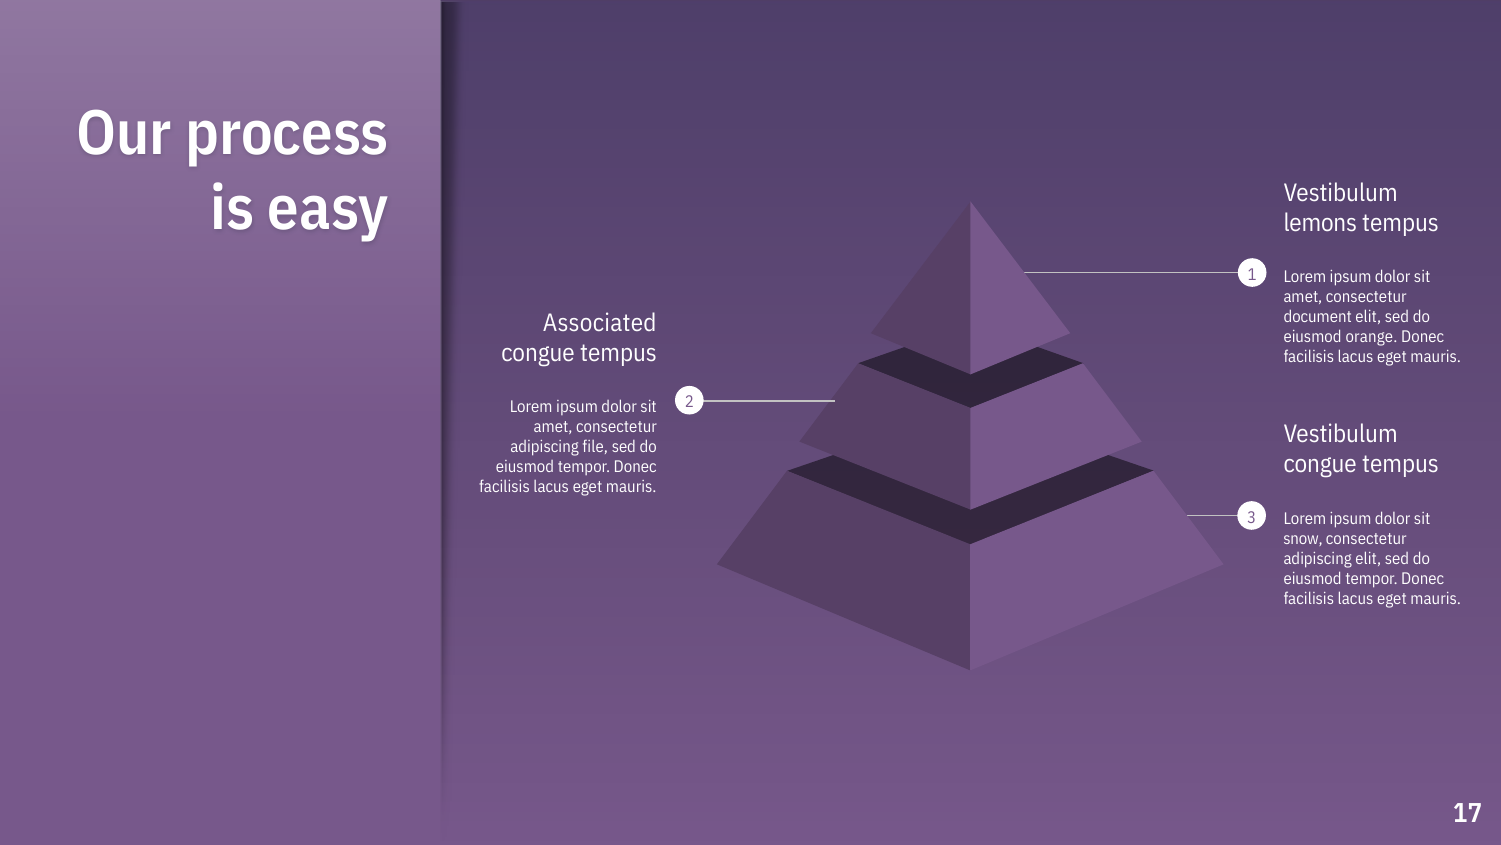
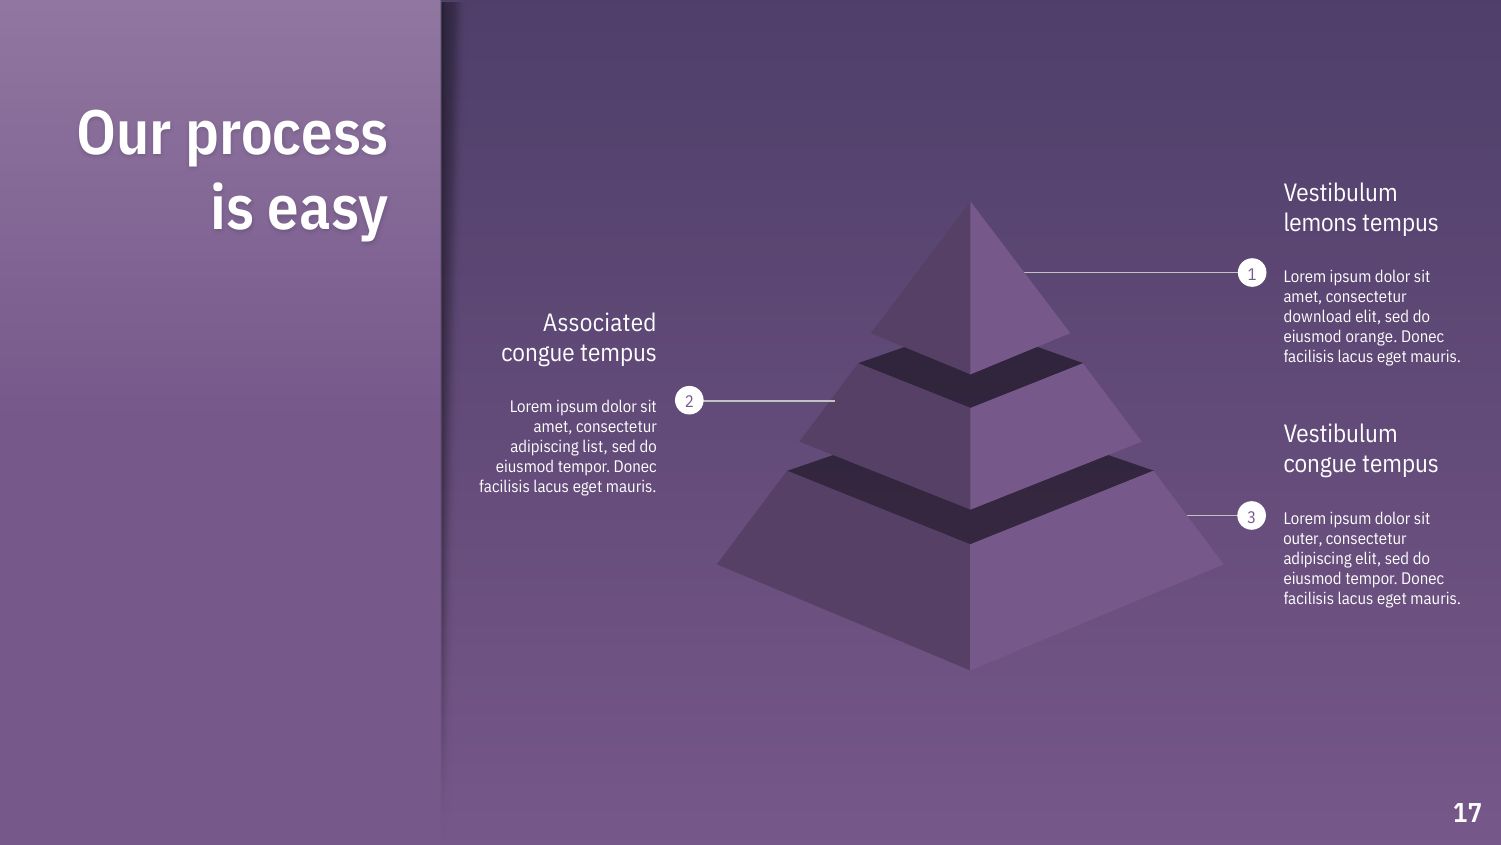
document: document -> download
file: file -> list
snow: snow -> outer
